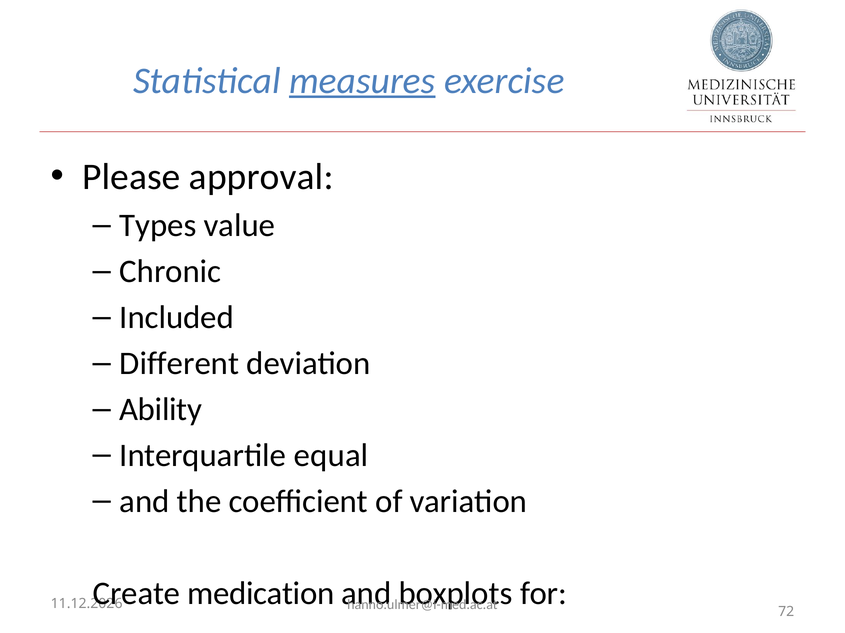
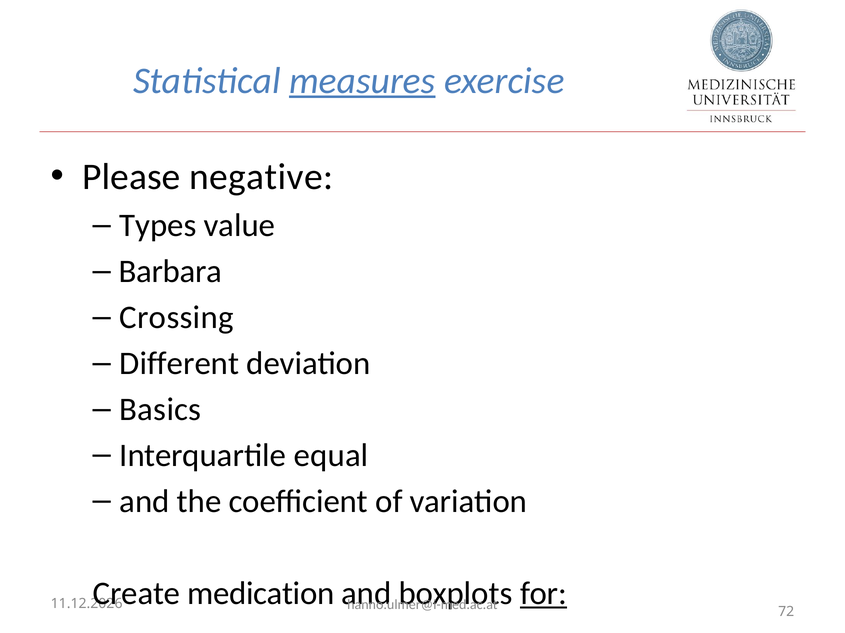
approval: approval -> negative
Chronic: Chronic -> Barbara
Included: Included -> Crossing
Ability: Ability -> Basics
for underline: none -> present
